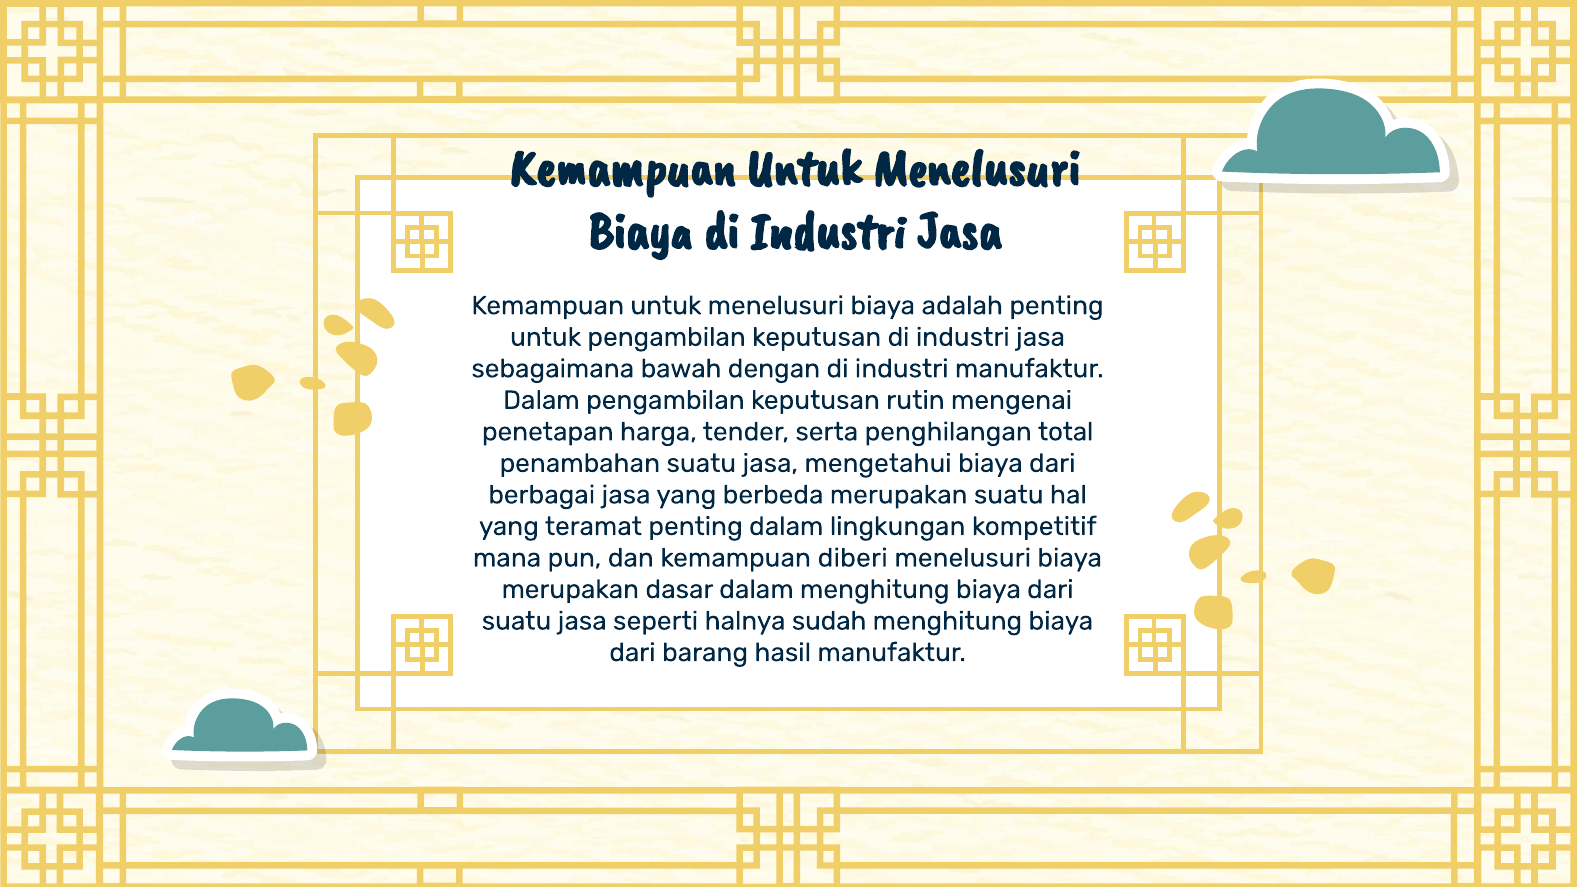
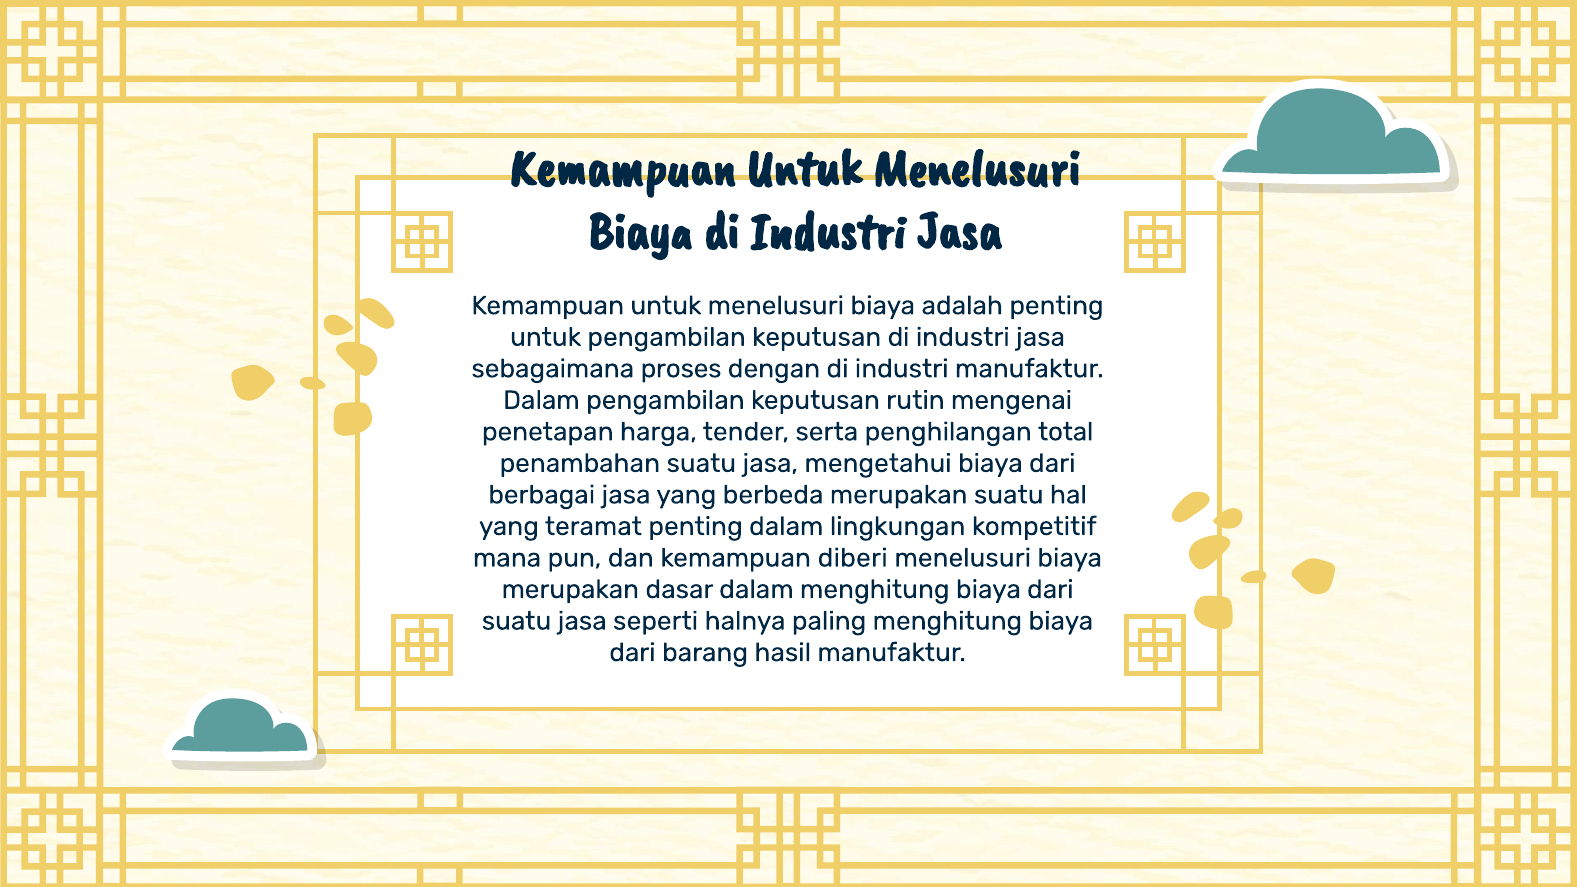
bawah: bawah -> proses
sudah: sudah -> paling
